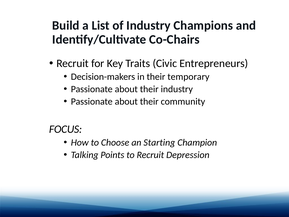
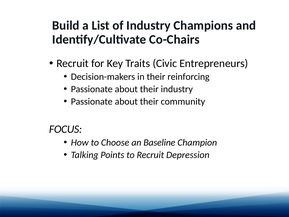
temporary: temporary -> reinforcing
Starting: Starting -> Baseline
